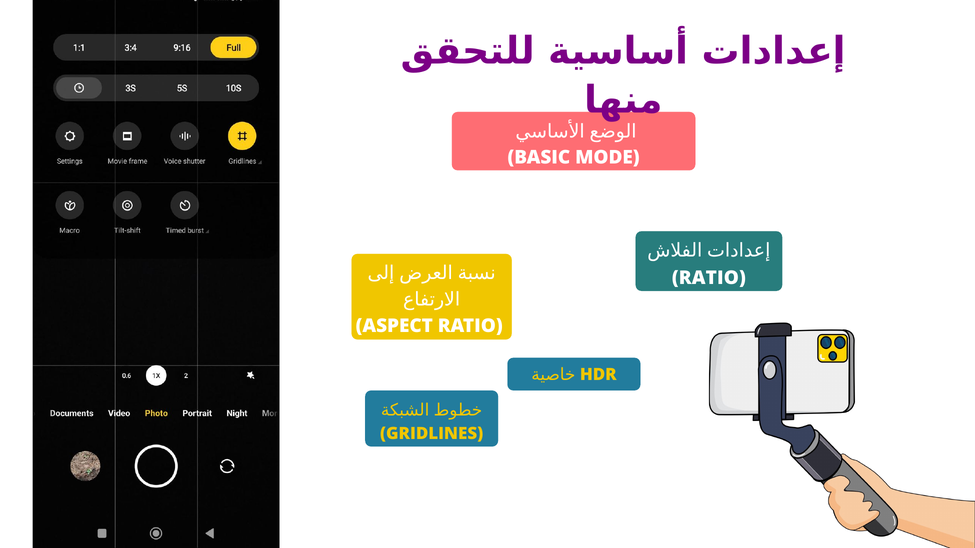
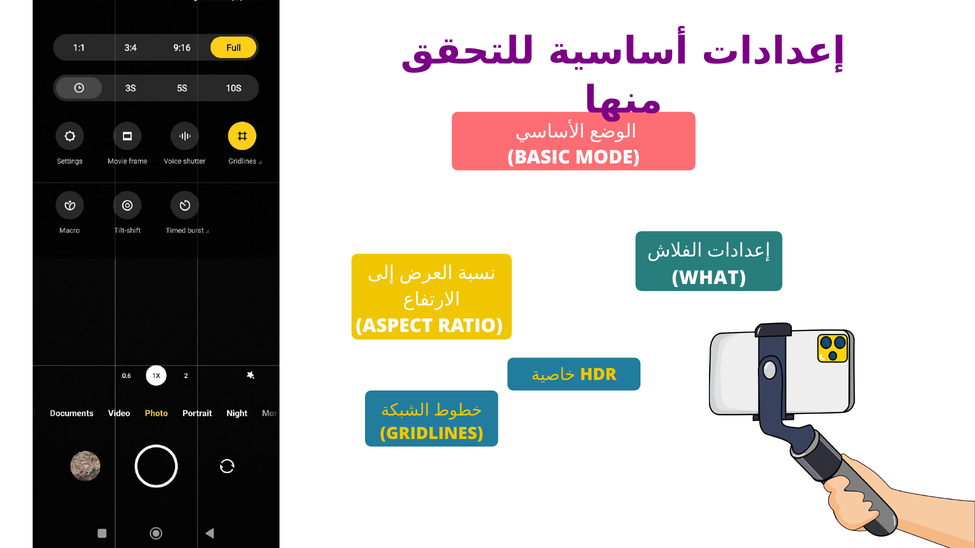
RATIO at (709, 278): RATIO -> WHAT
